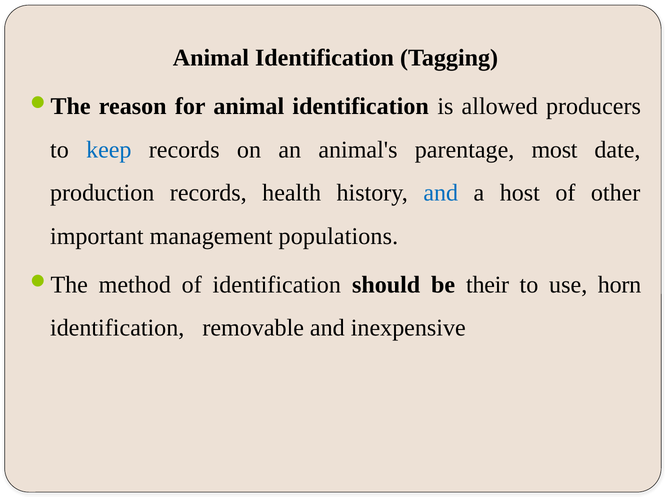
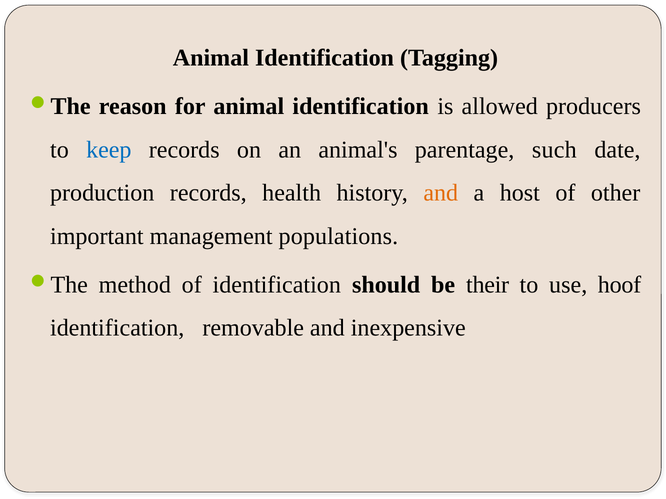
most: most -> such
and at (441, 193) colour: blue -> orange
horn: horn -> hoof
